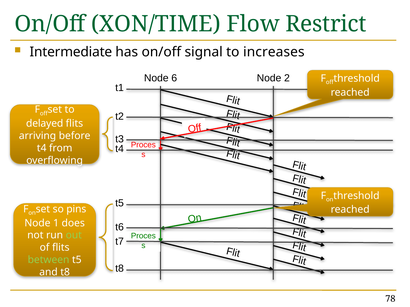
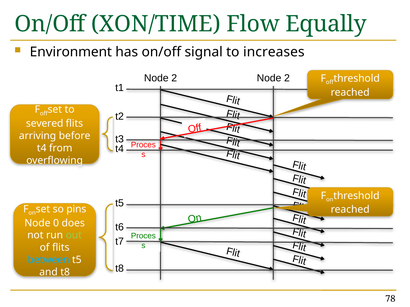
Restrict: Restrict -> Equally
Intermediate: Intermediate -> Environment
6 at (174, 78): 6 -> 2
delayed: delayed -> severed
1: 1 -> 0
between colour: light green -> light blue
